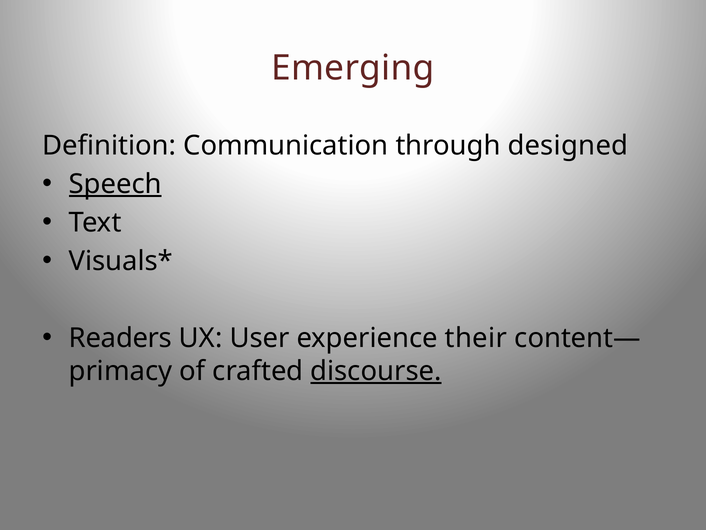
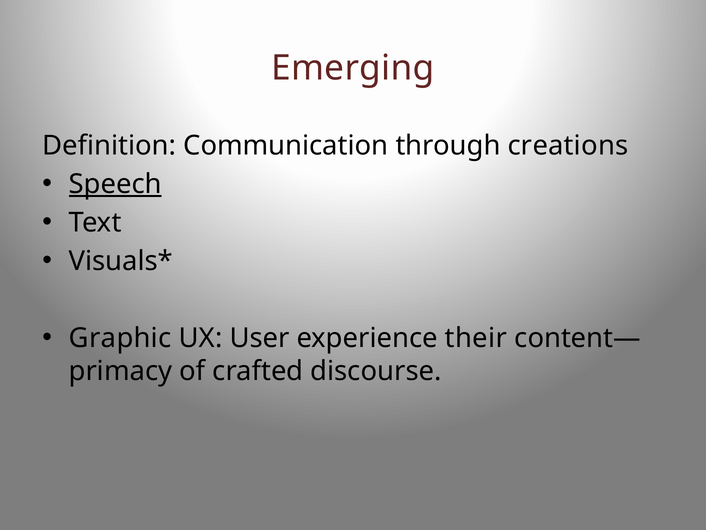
designed: designed -> creations
Readers: Readers -> Graphic
discourse underline: present -> none
